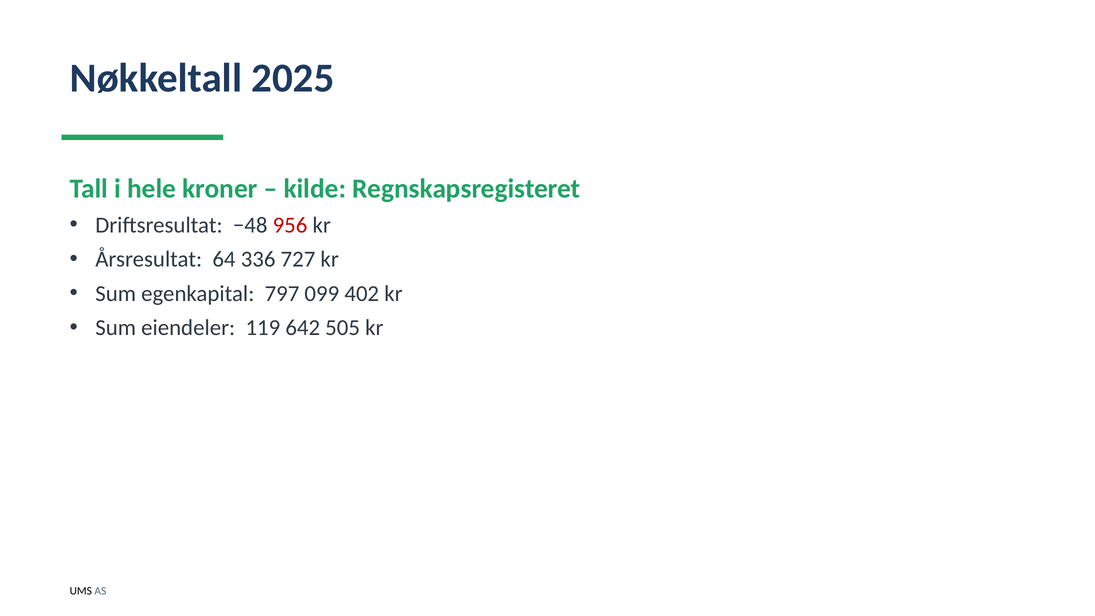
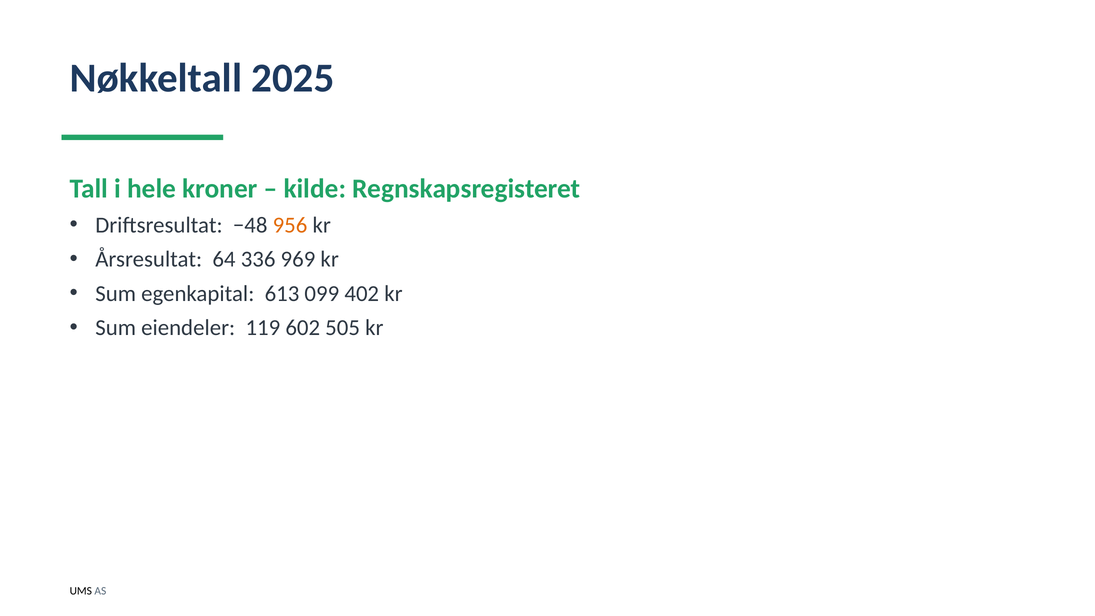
956 colour: red -> orange
727: 727 -> 969
797: 797 -> 613
642: 642 -> 602
